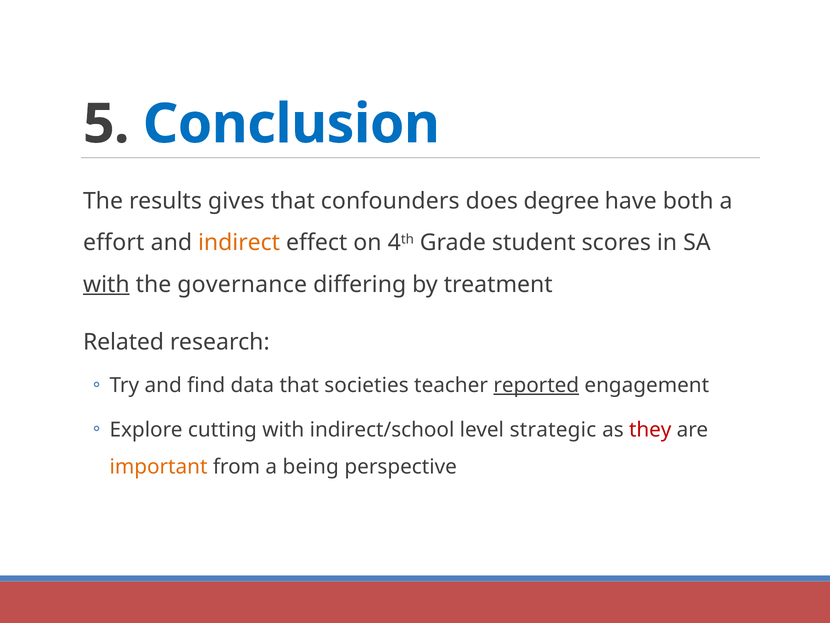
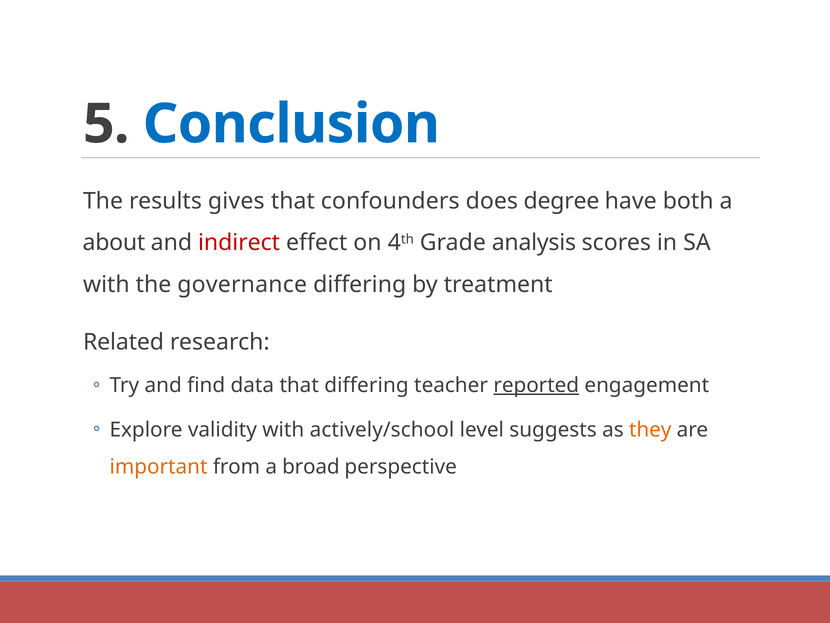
effort: effort -> about
indirect colour: orange -> red
student: student -> analysis
with at (106, 284) underline: present -> none
that societies: societies -> differing
cutting: cutting -> validity
indirect/school: indirect/school -> actively/school
strategic: strategic -> suggests
they colour: red -> orange
being: being -> broad
